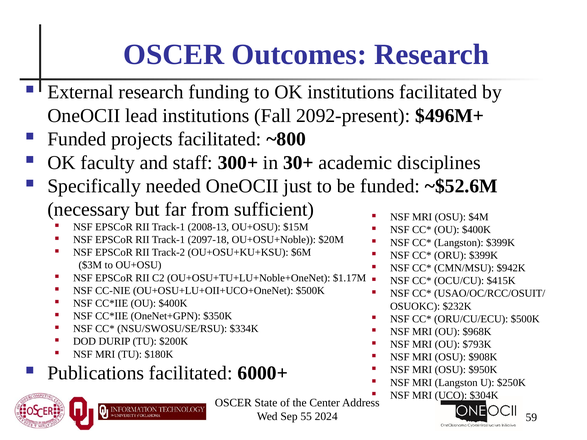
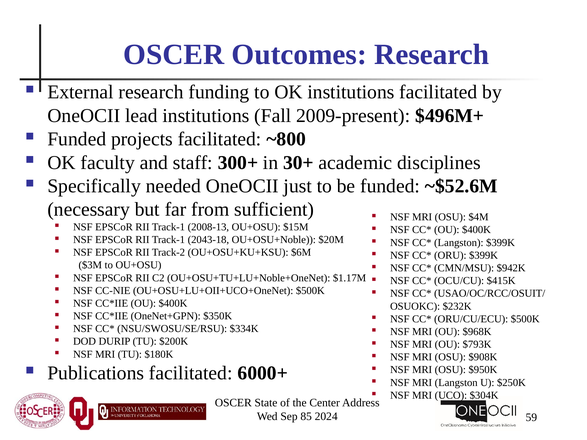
2092-present: 2092-present -> 2009-present
2097-18: 2097-18 -> 2043-18
55: 55 -> 85
